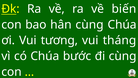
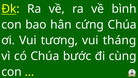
biến: biến -> bình
hân cùng: cùng -> cứng
